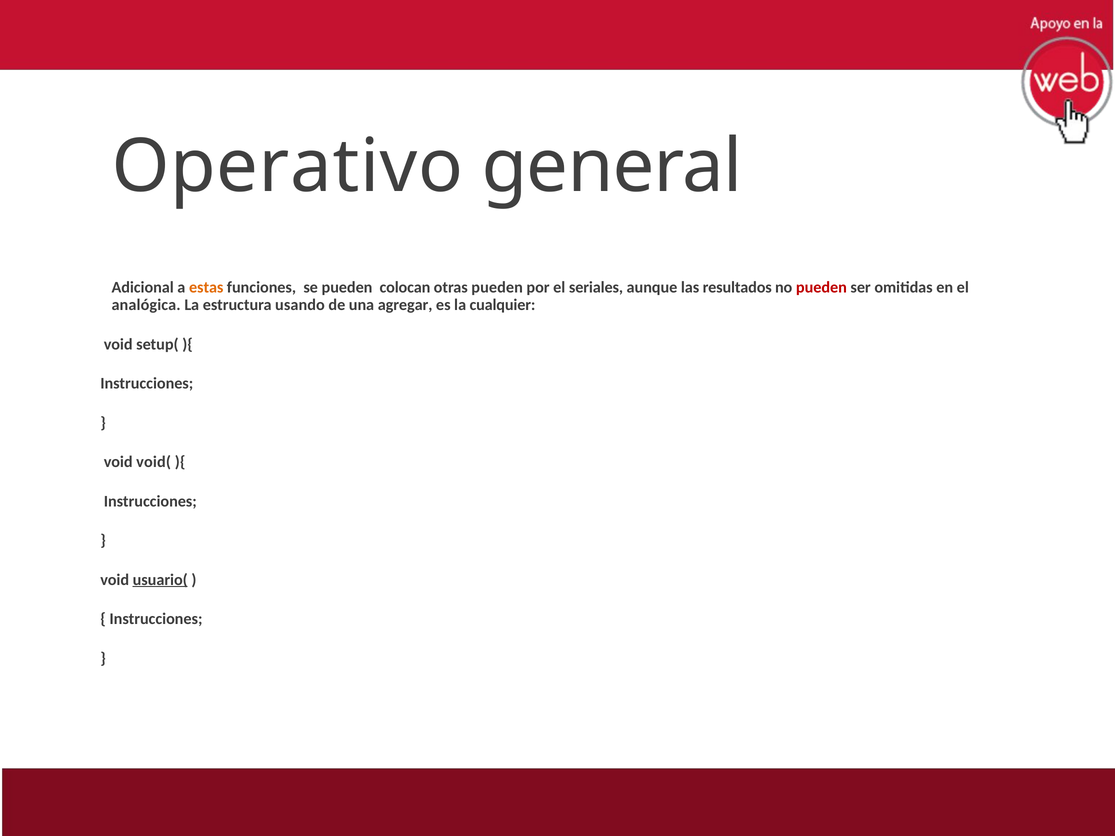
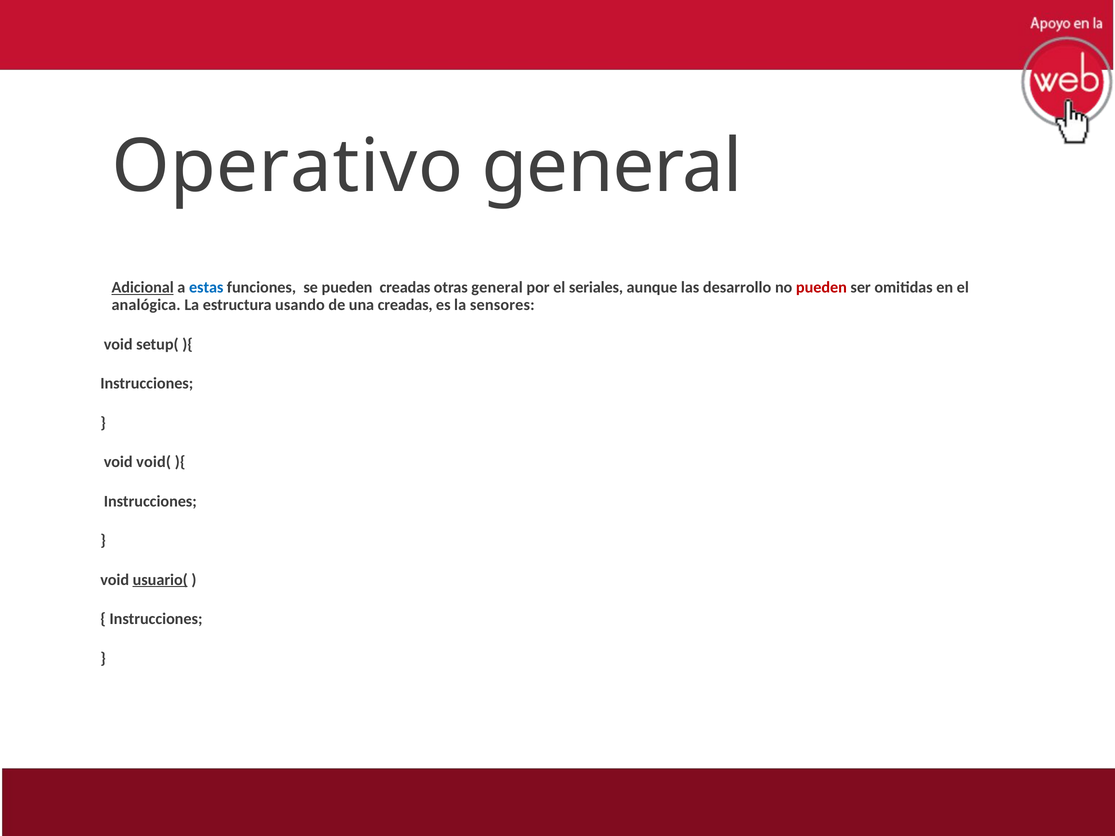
Adicional underline: none -> present
estas colour: orange -> blue
pueden colocan: colocan -> creadas
otras pueden: pueden -> general
resultados: resultados -> desarrollo
una agregar: agregar -> creadas
cualquier: cualquier -> sensores
